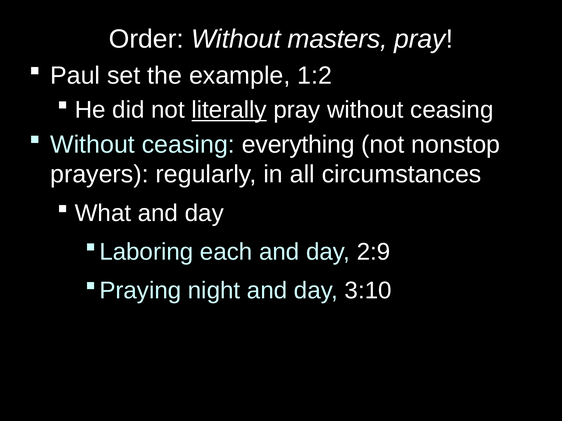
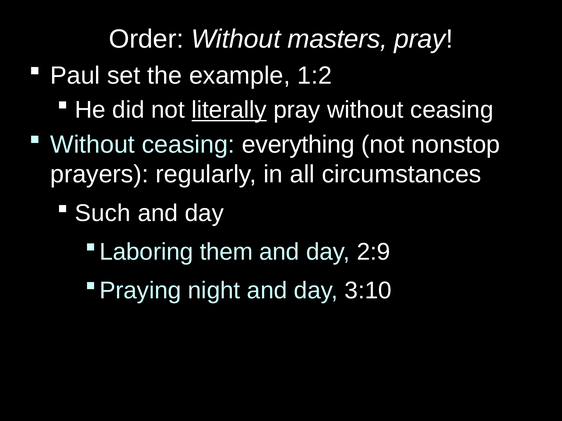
What: What -> Such
each: each -> them
